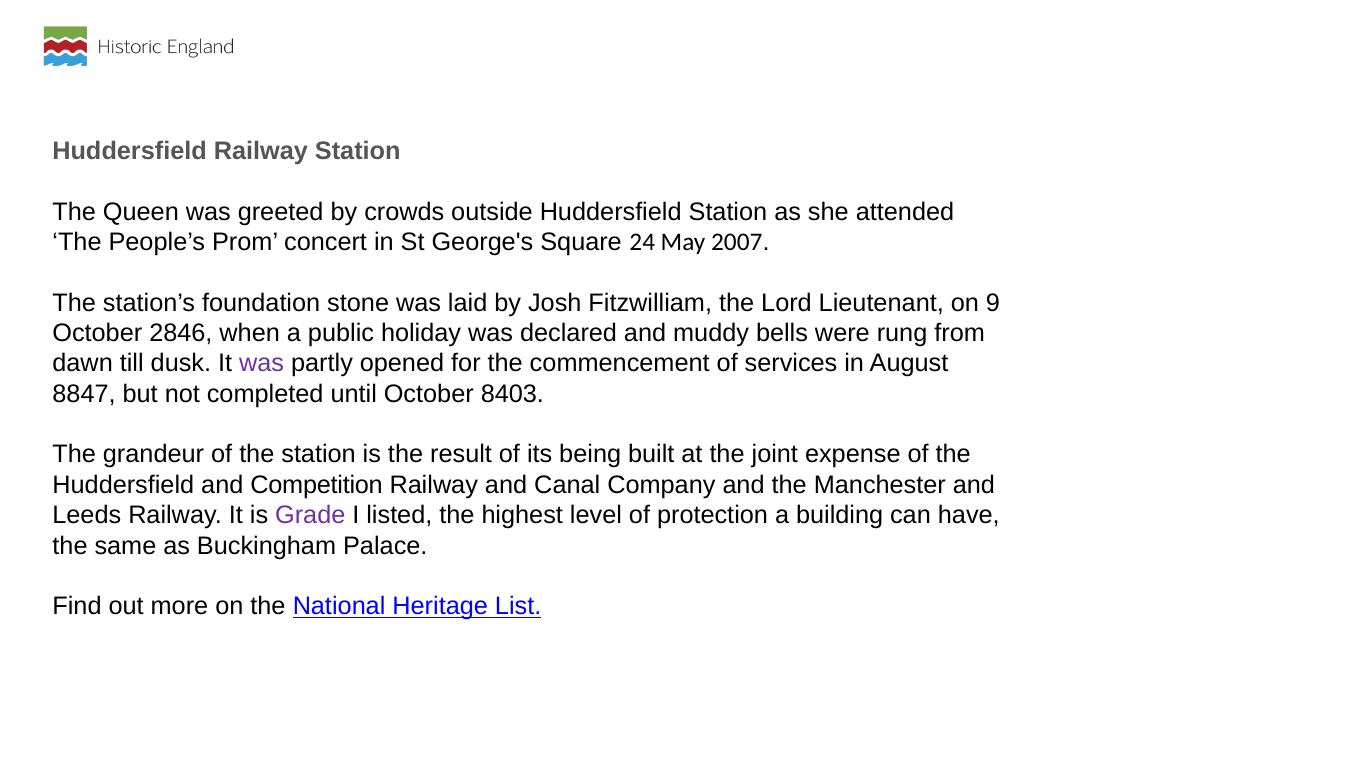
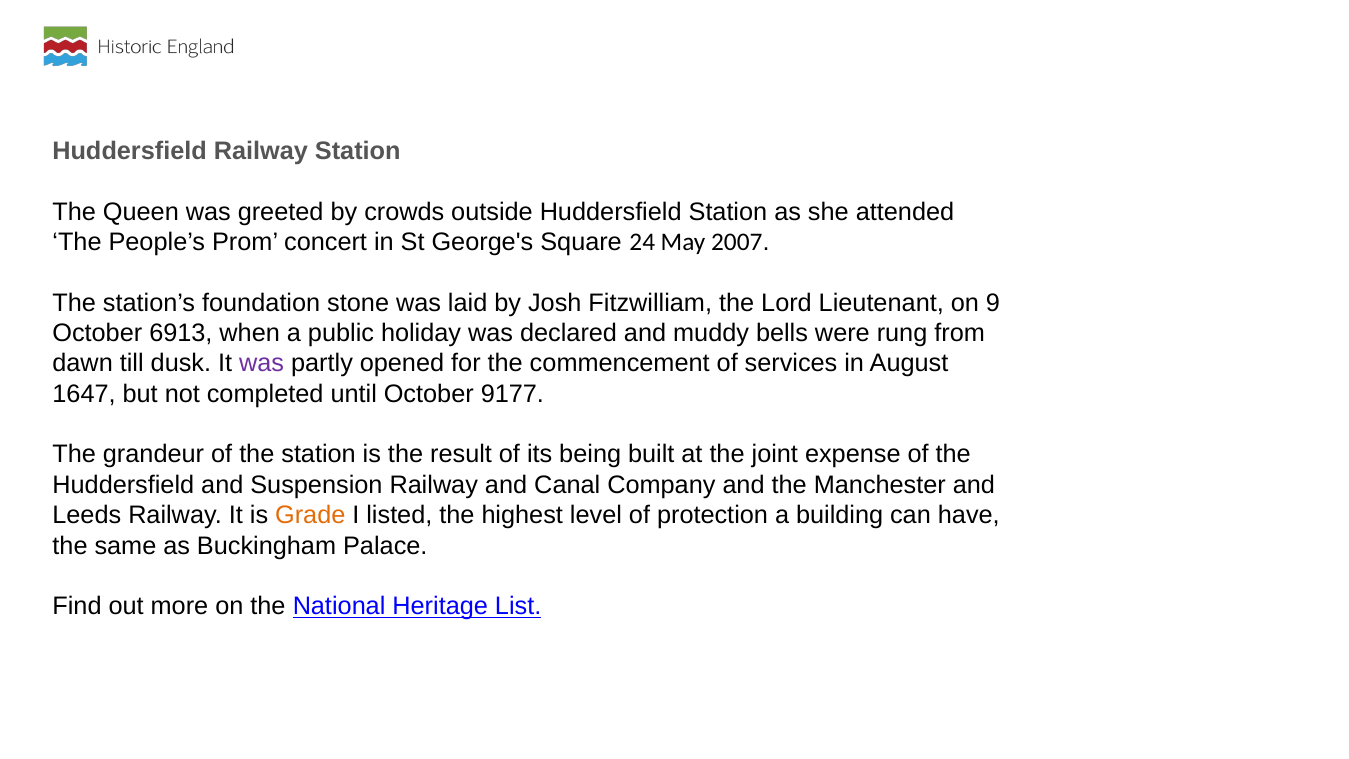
2846: 2846 -> 6913
8847: 8847 -> 1647
8403: 8403 -> 9177
Competition: Competition -> Suspension
Grade colour: purple -> orange
